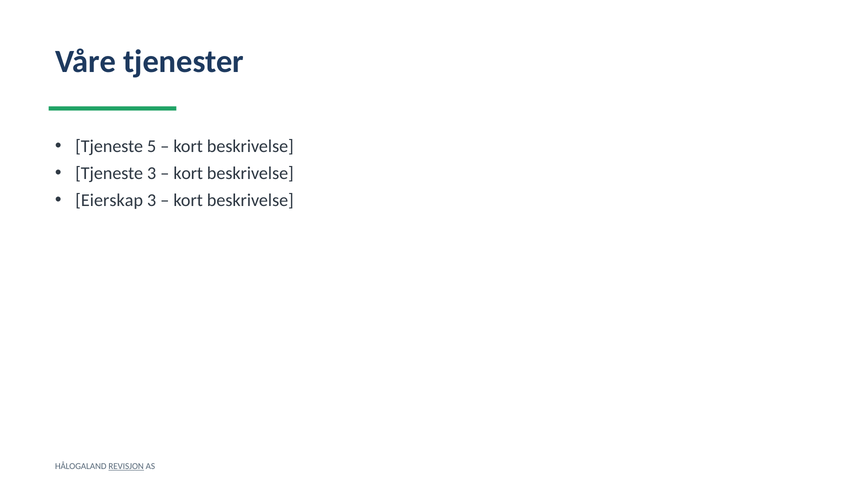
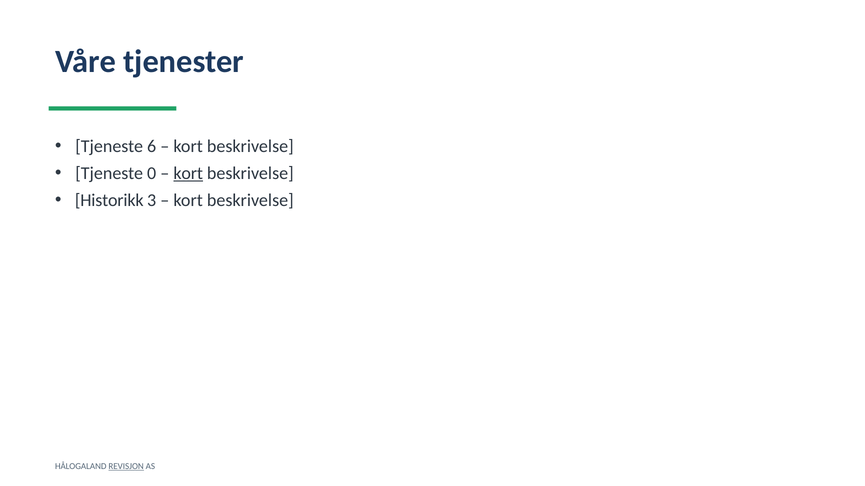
5: 5 -> 6
Tjeneste 3: 3 -> 0
kort at (188, 174) underline: none -> present
Eierskap: Eierskap -> Historikk
